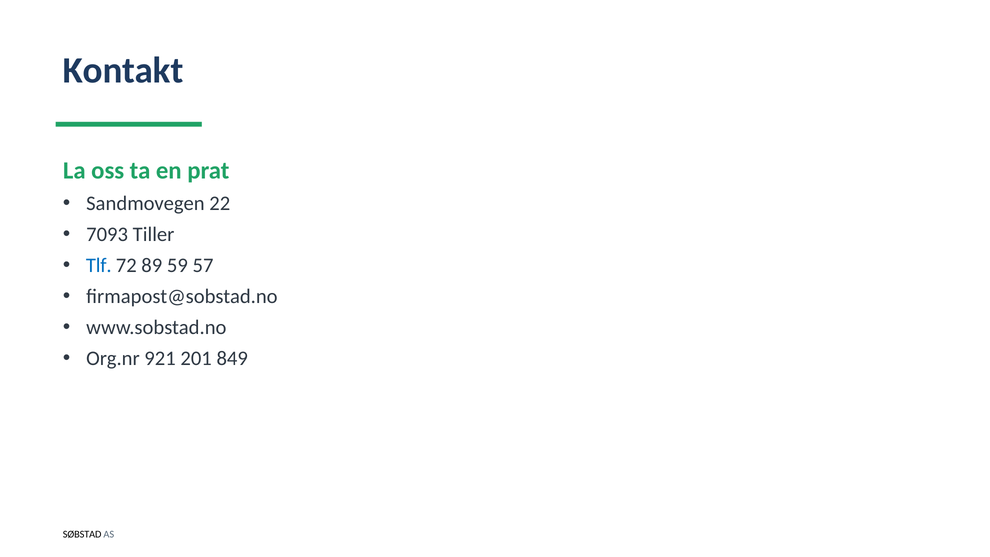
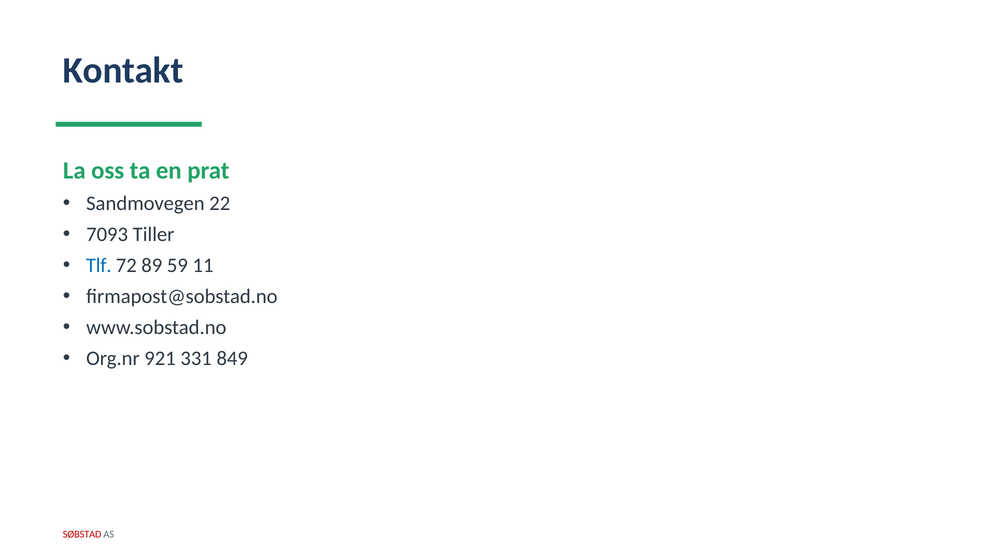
57: 57 -> 11
201: 201 -> 331
SØBSTAD colour: black -> red
